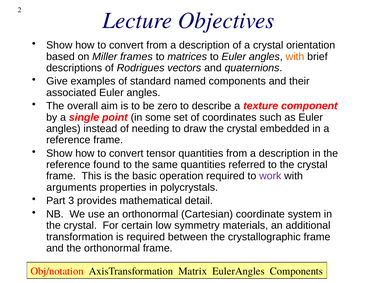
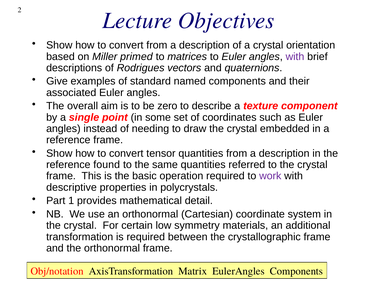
frames: frames -> primed
with at (295, 56) colour: orange -> purple
arguments: arguments -> descriptive
3: 3 -> 1
